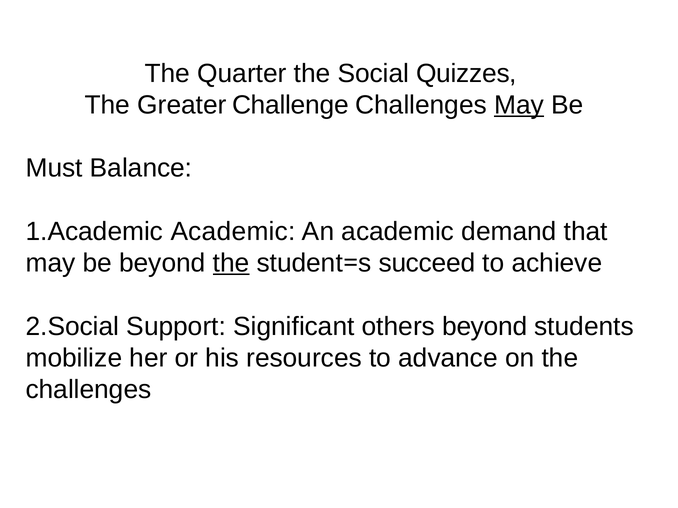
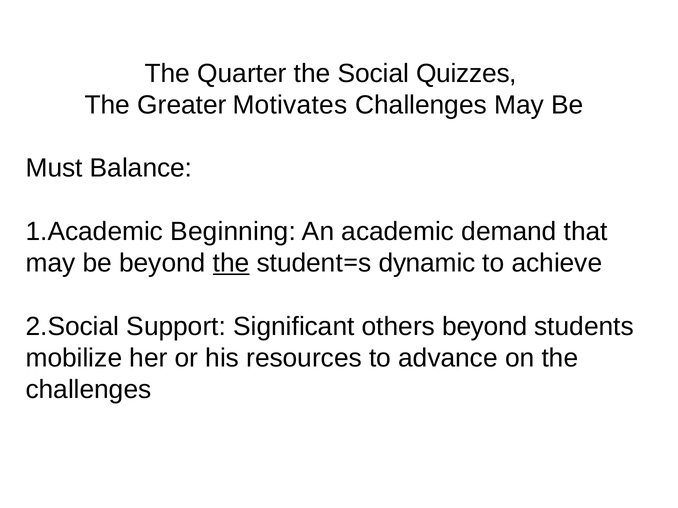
Challenge: Challenge -> Motivates
May at (519, 105) underline: present -> none
1.Academic Academic: Academic -> Beginning
succeed: succeed -> dynamic
